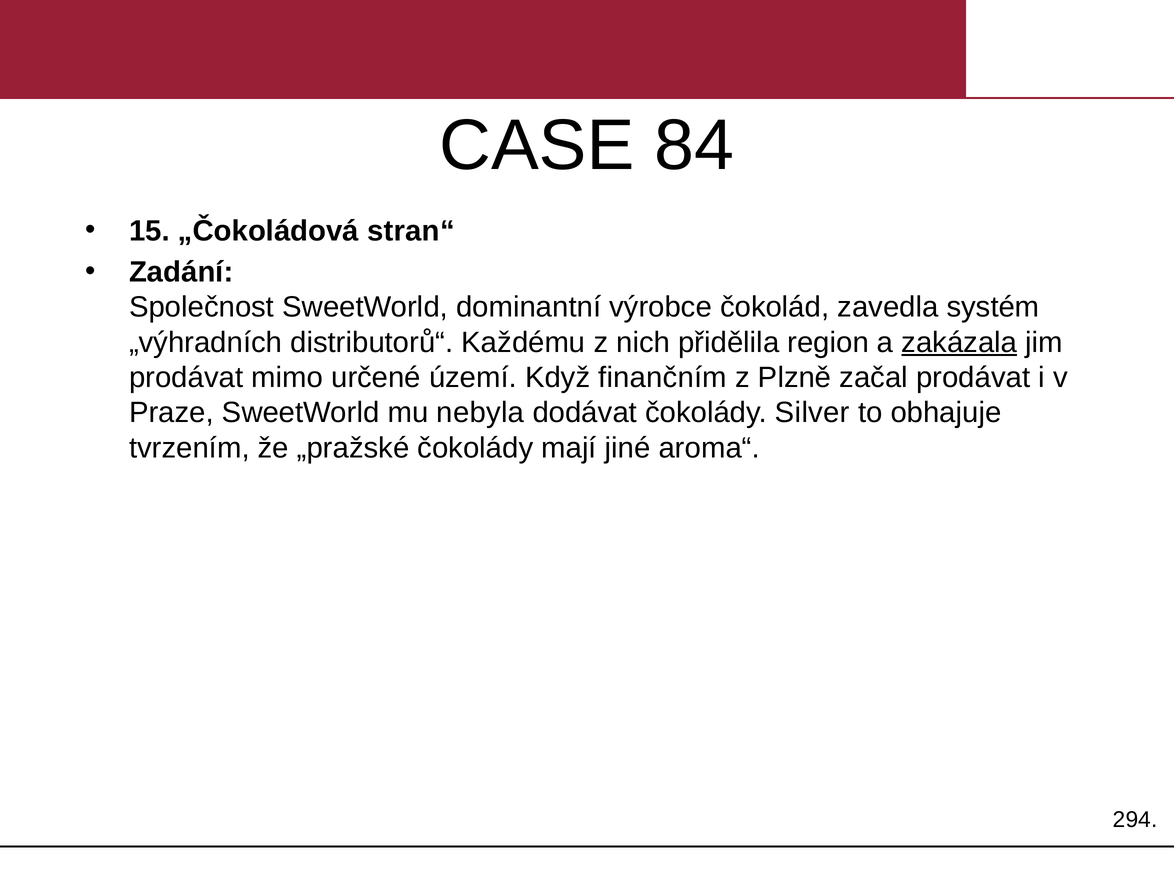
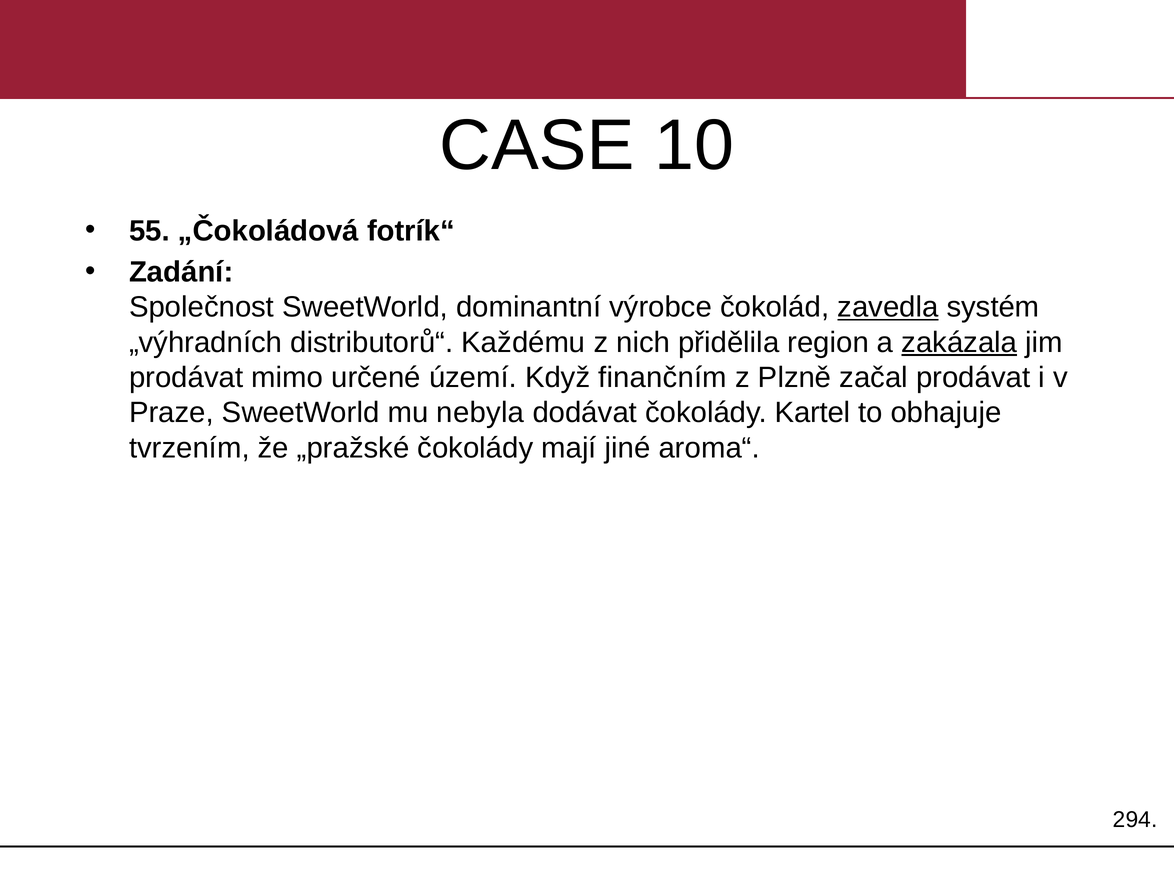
84: 84 -> 10
15: 15 -> 55
stran“: stran“ -> fotrík“
zavedla underline: none -> present
Silver: Silver -> Kartel
